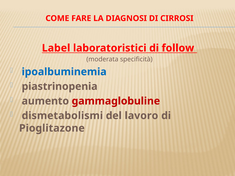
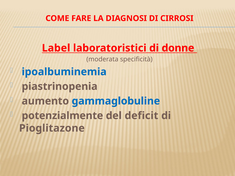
follow: follow -> donne
gammaglobuline colour: red -> blue
dismetabolismi: dismetabolismi -> potenzialmente
lavoro: lavoro -> deficit
